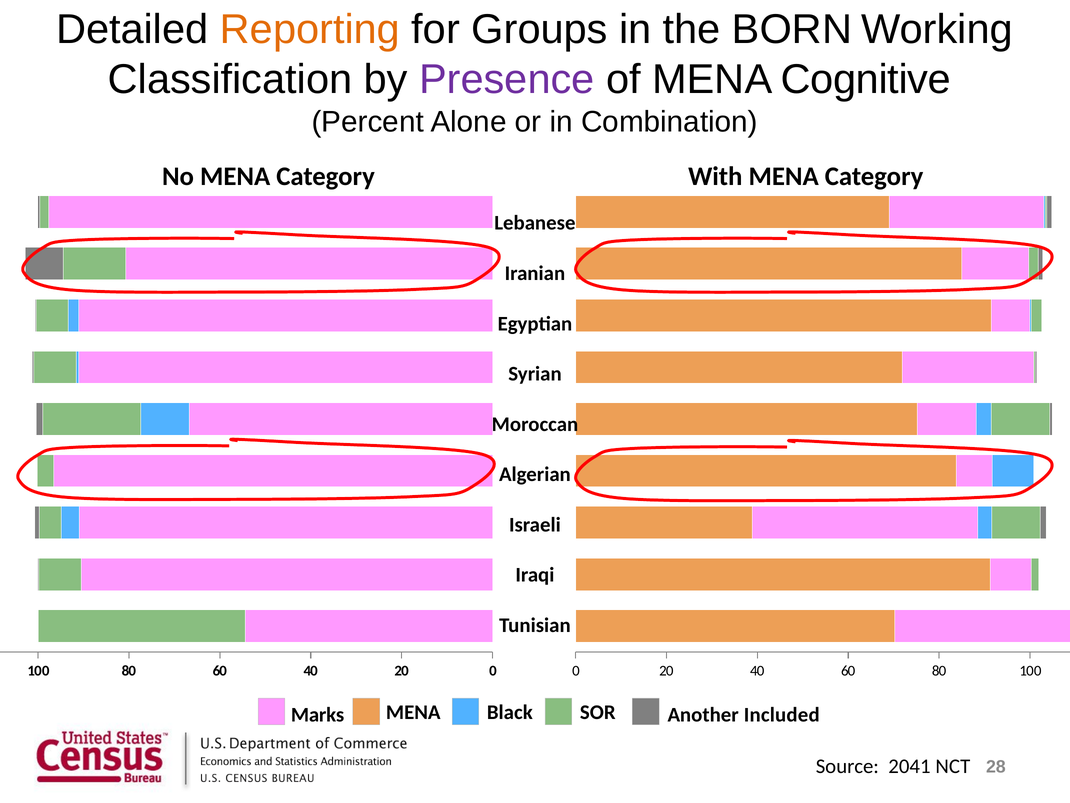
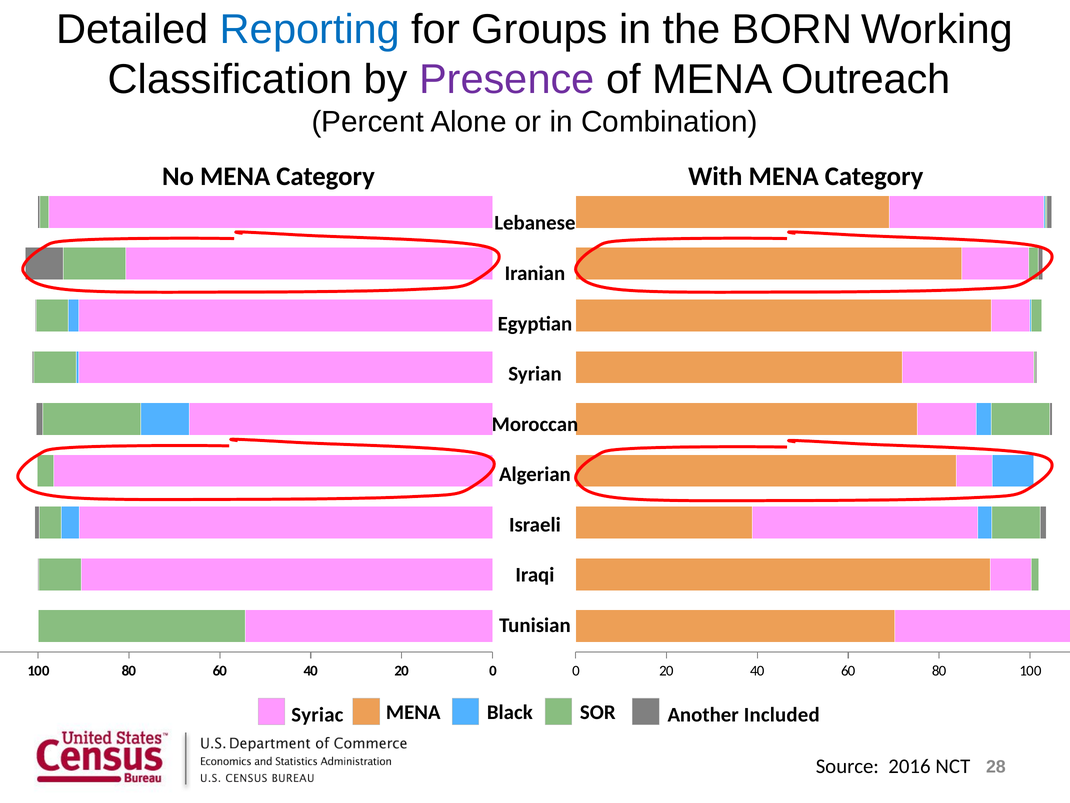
Reporting colour: orange -> blue
Cognitive: Cognitive -> Outreach
Marks: Marks -> Syriac
2041: 2041 -> 2016
